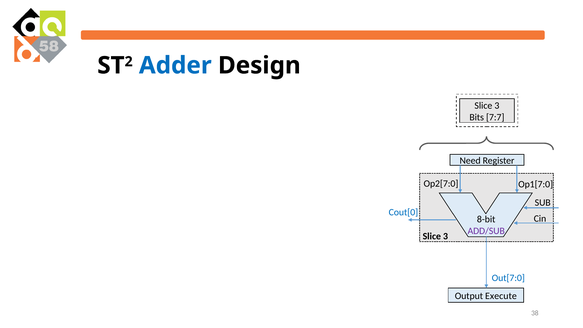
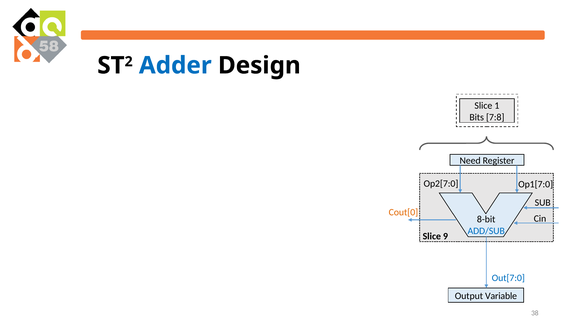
3 at (497, 105): 3 -> 1
7:7: 7:7 -> 7:8
Cout[0 colour: blue -> orange
ADD/SUB colour: purple -> blue
3 at (446, 236): 3 -> 9
Execute: Execute -> Variable
